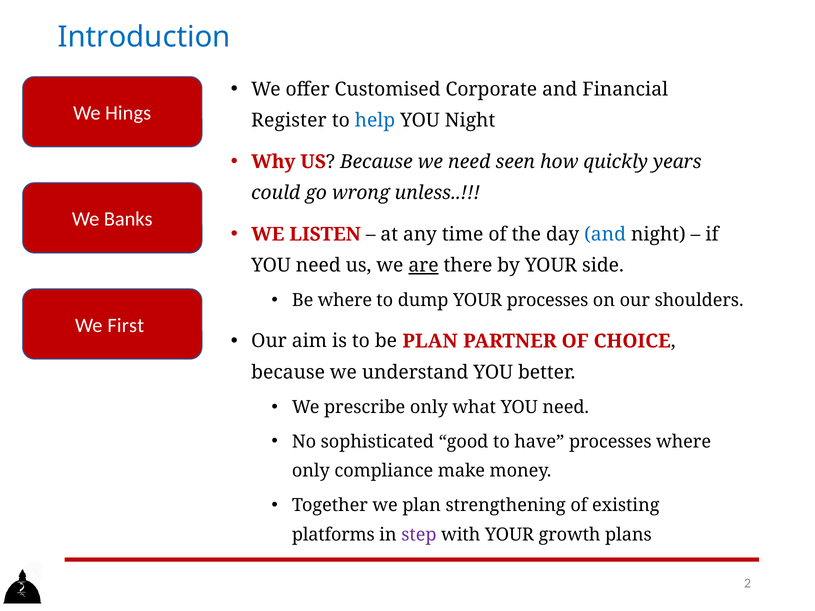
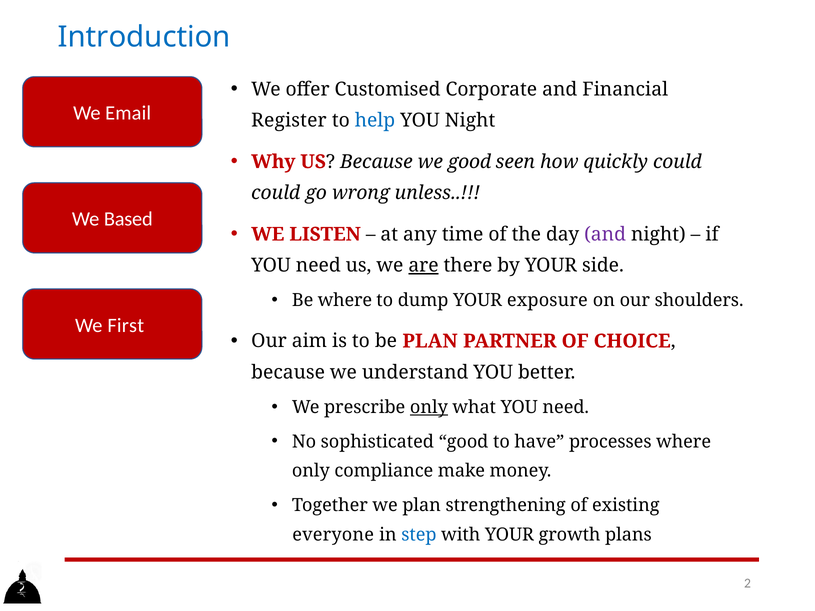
Hings: Hings -> Email
we need: need -> good
quickly years: years -> could
Banks: Banks -> Based
and at (605, 234) colour: blue -> purple
YOUR processes: processes -> exposure
only at (429, 407) underline: none -> present
platforms: platforms -> everyone
step colour: purple -> blue
